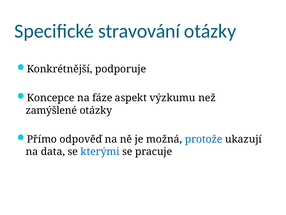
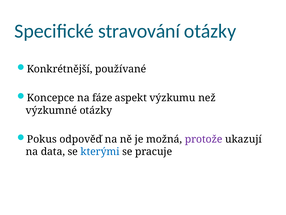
podporuje: podporuje -> používané
zamýšlené: zamýšlené -> výzkumné
Přímo: Přímo -> Pokus
protože colour: blue -> purple
